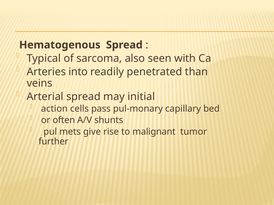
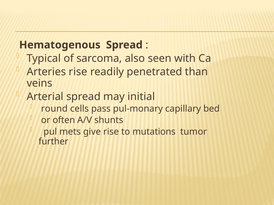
Arteries into: into -> rise
action: action -> round
malignant: malignant -> mutations
